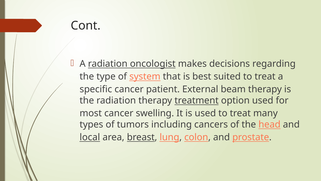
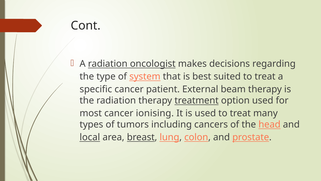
swelling: swelling -> ionising
